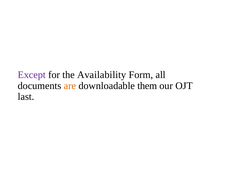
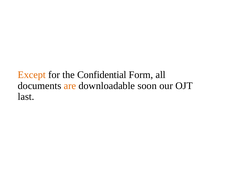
Except colour: purple -> orange
Availability: Availability -> Confidential
them: them -> soon
